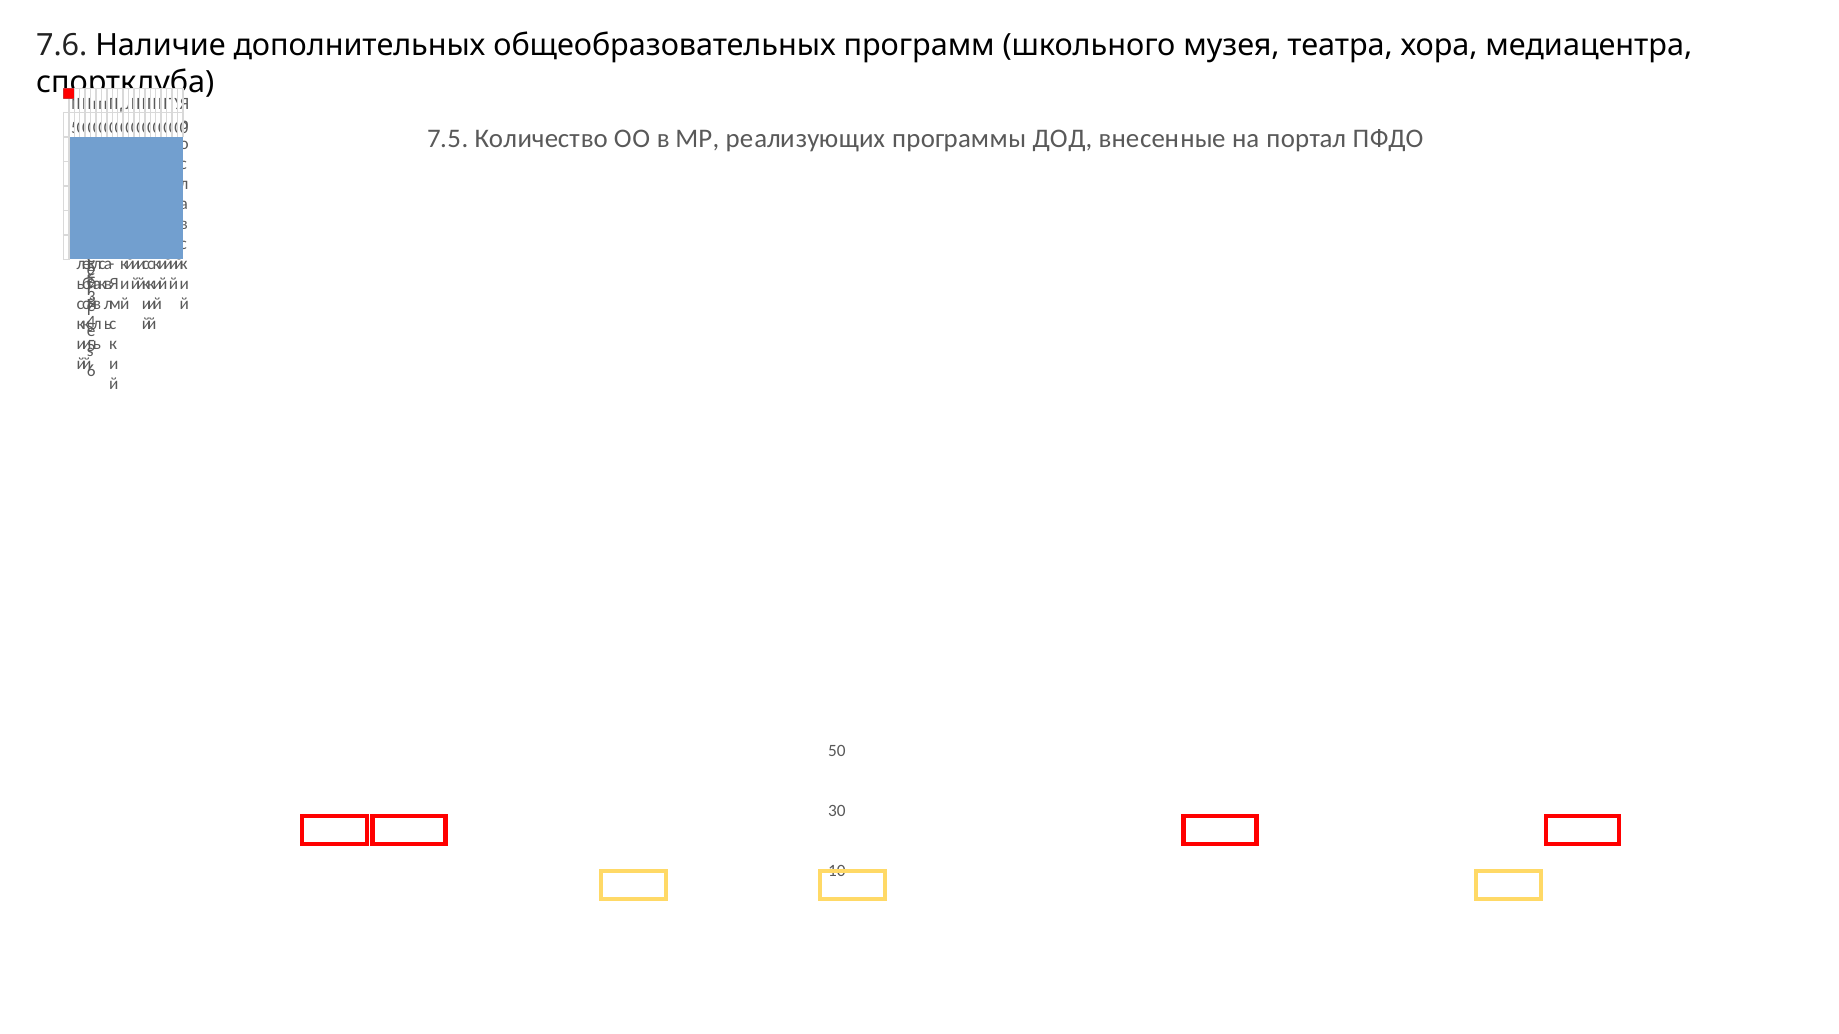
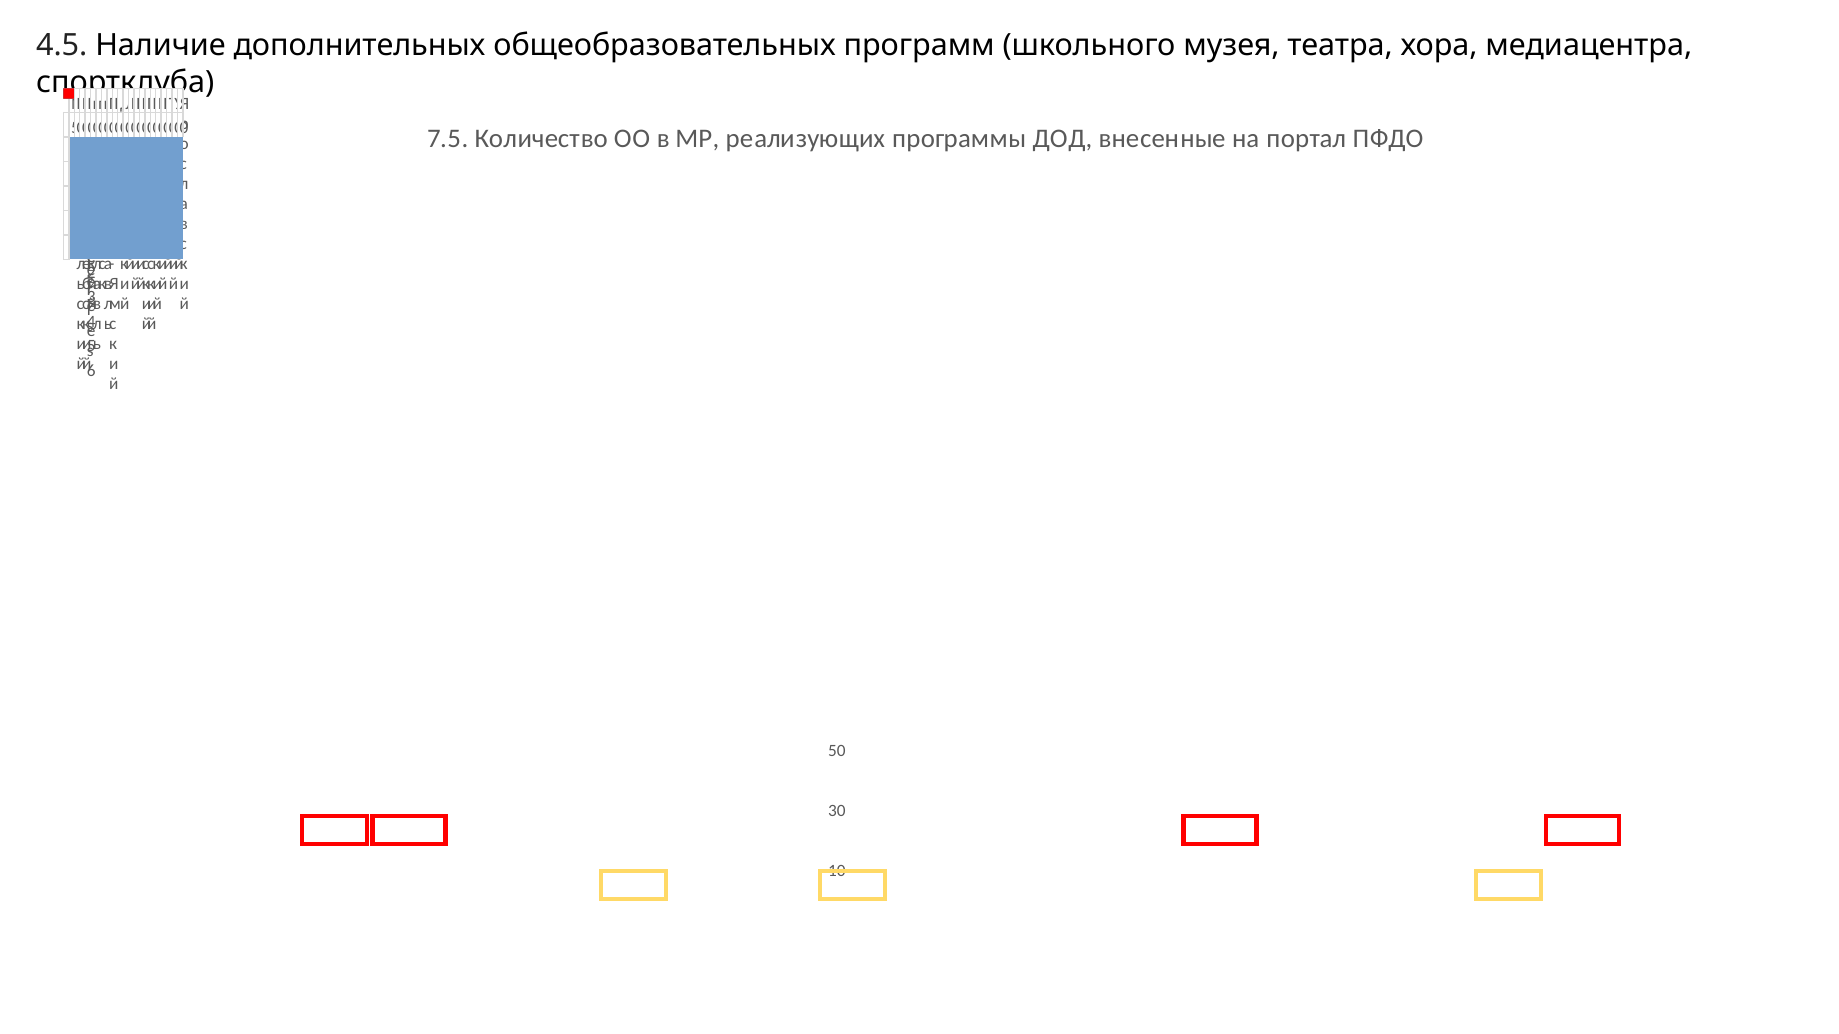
7.6: 7.6 -> 4.5
